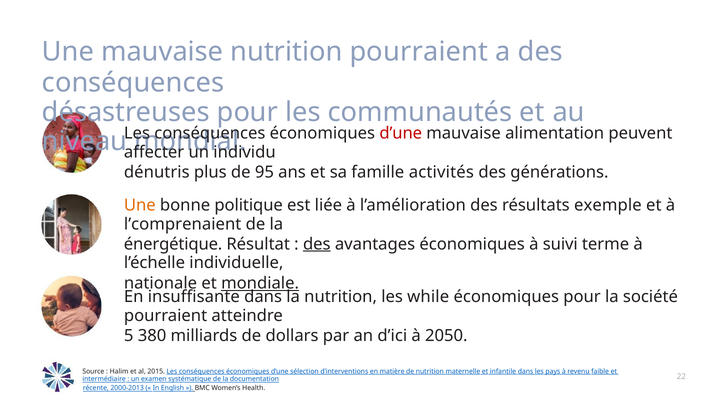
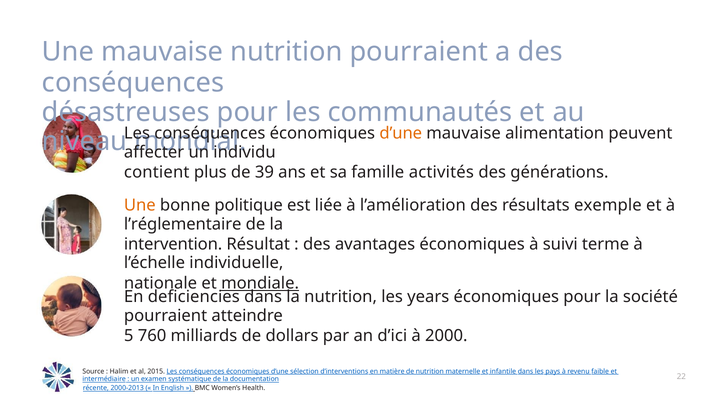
d’une at (401, 133) colour: red -> orange
dénutris: dénutris -> contient
95: 95 -> 39
l’comprenaient: l’comprenaient -> l’réglementaire
énergétique: énergétique -> intervention
des at (317, 244) underline: present -> none
insuffisante: insuffisante -> deficiencies
while: while -> years
380: 380 -> 760
2050: 2050 -> 2000
